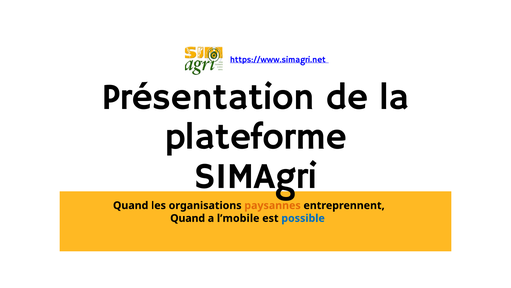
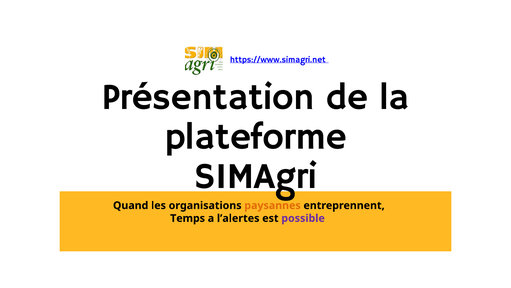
Quand at (188, 218): Quand -> Temps
l’mobile: l’mobile -> l’alertes
possible colour: blue -> purple
